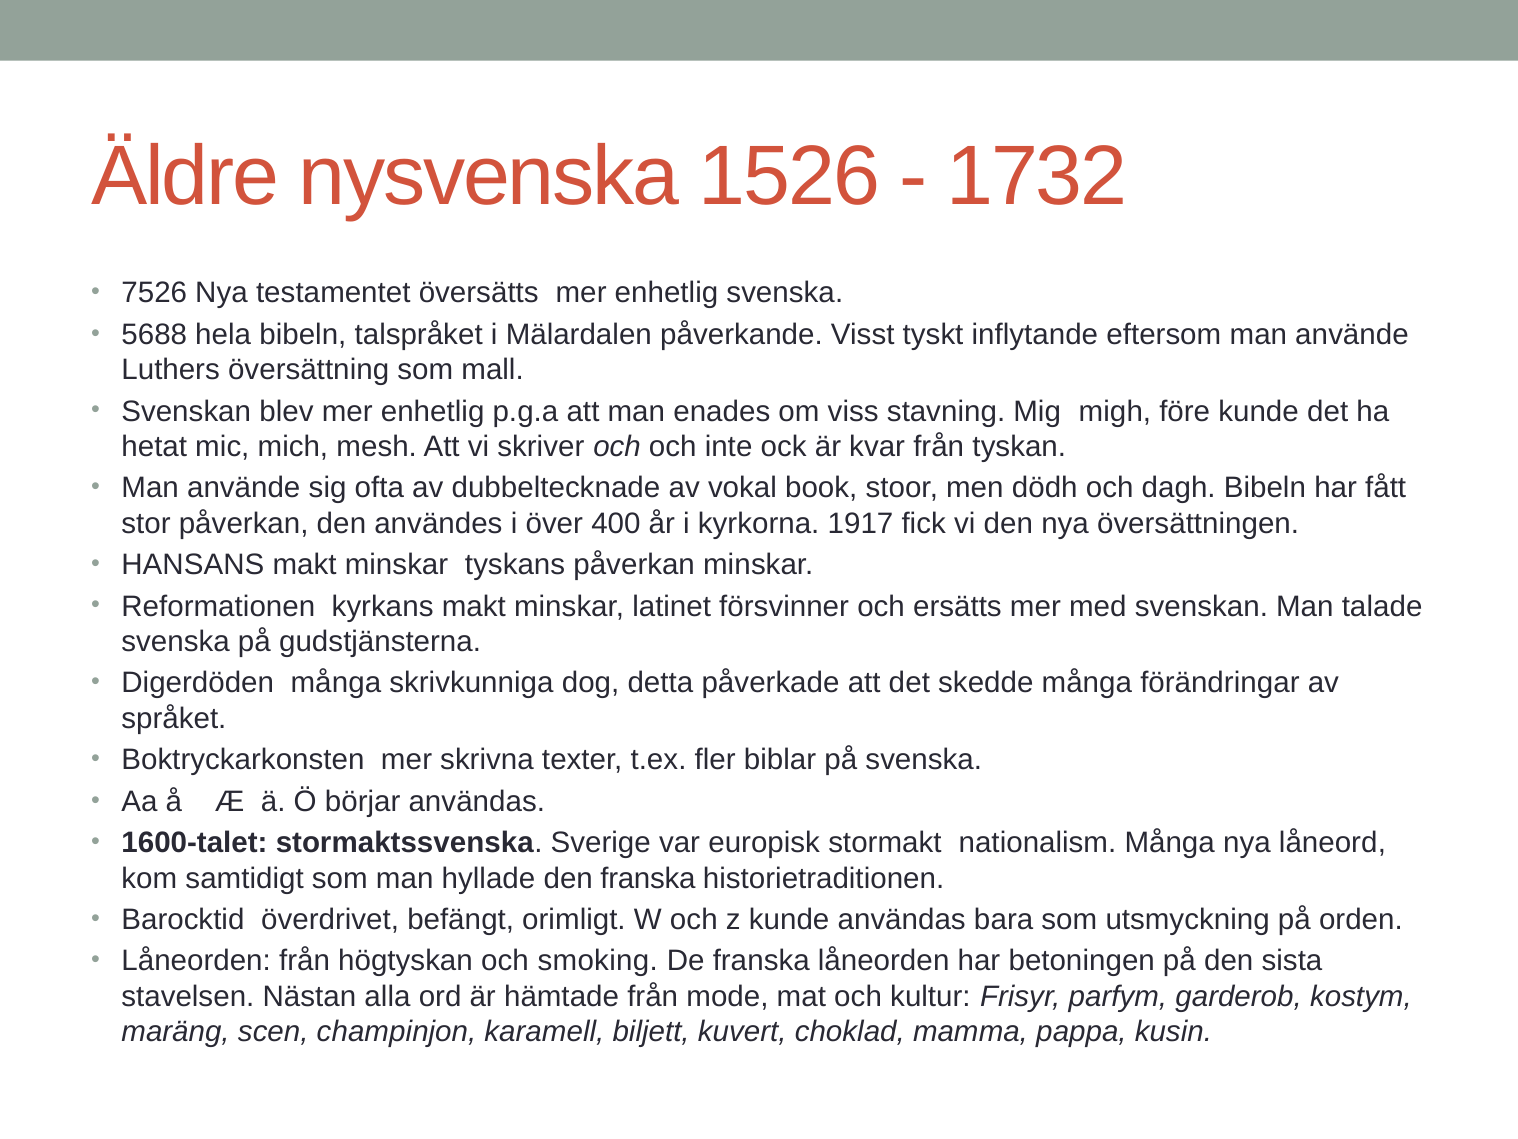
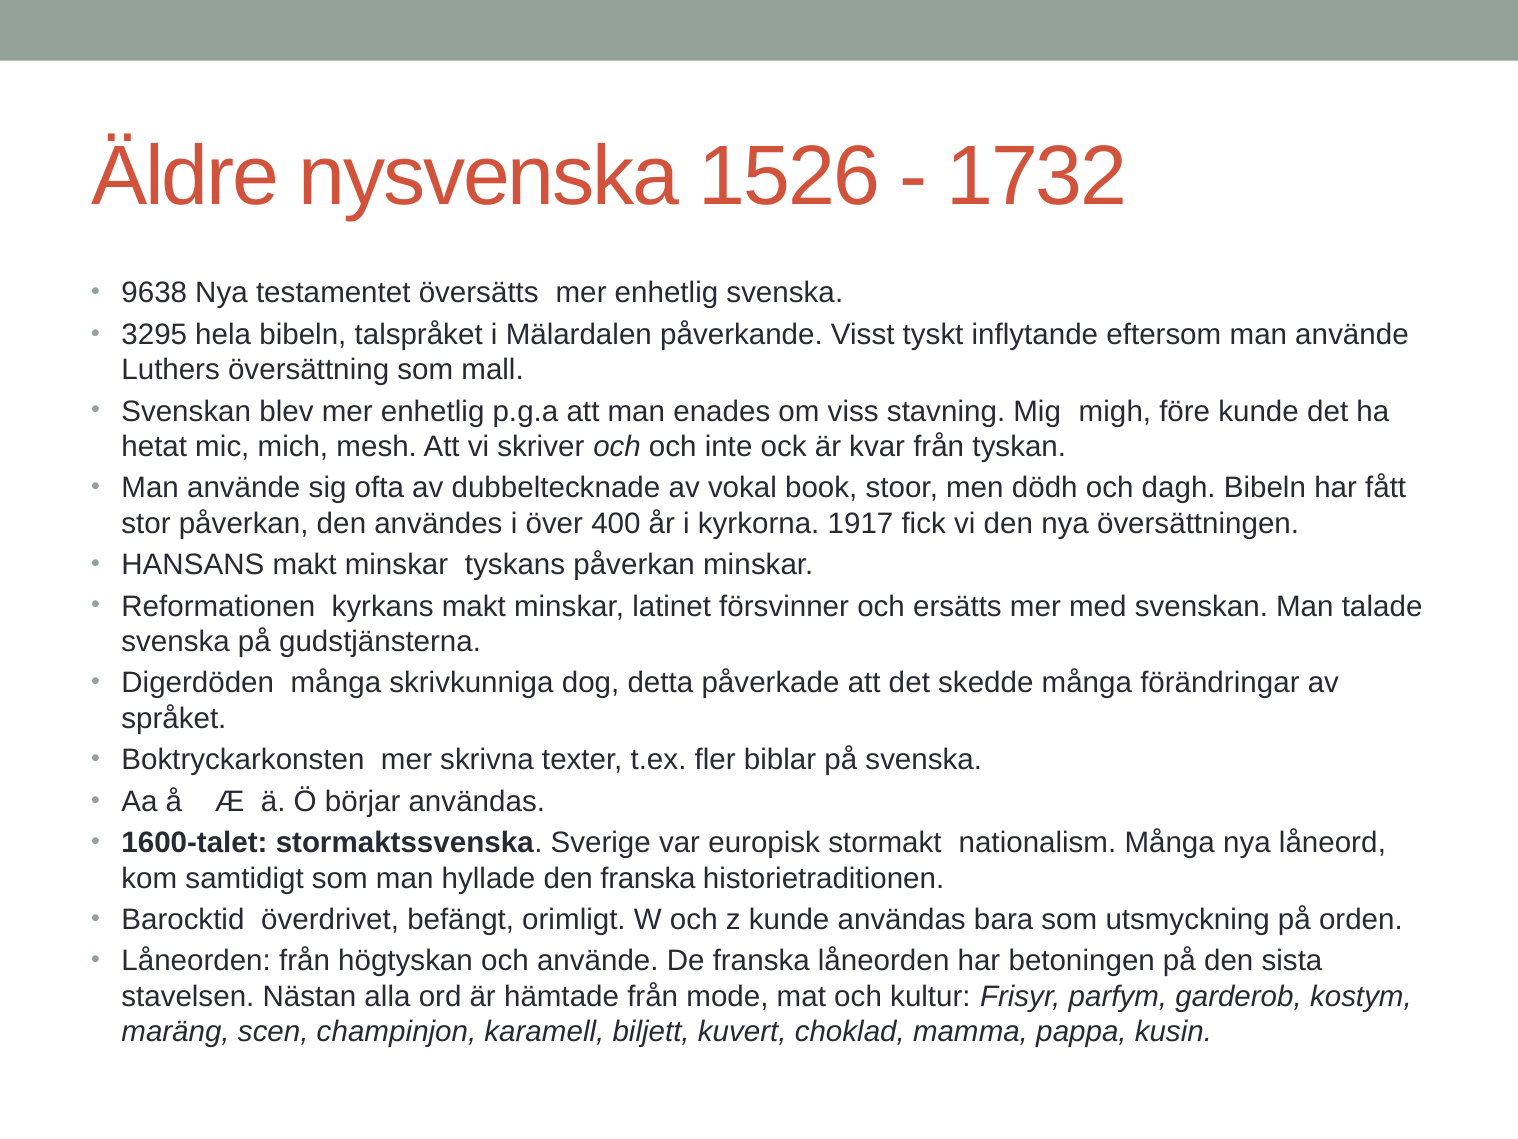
7526: 7526 -> 9638
5688: 5688 -> 3295
och smoking: smoking -> använde
